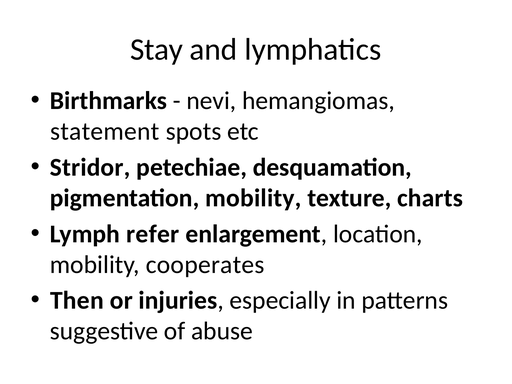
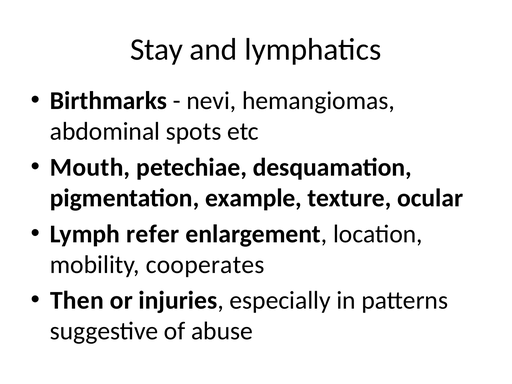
statement: statement -> abdominal
Stridor: Stridor -> Mouth
pigmentation mobility: mobility -> example
charts: charts -> ocular
